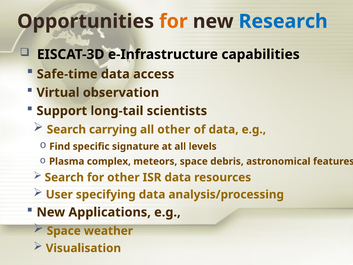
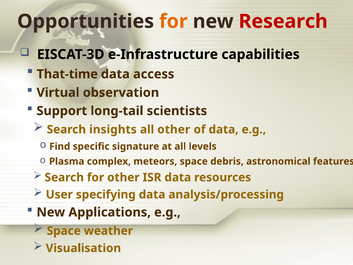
Research colour: blue -> red
Safe-time: Safe-time -> That-time
carrying: carrying -> insights
